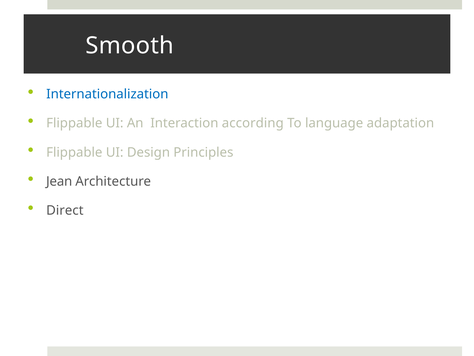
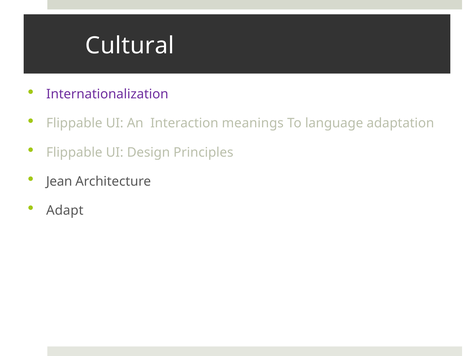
Smooth: Smooth -> Cultural
Internationalization colour: blue -> purple
according: according -> meanings
Direct: Direct -> Adapt
